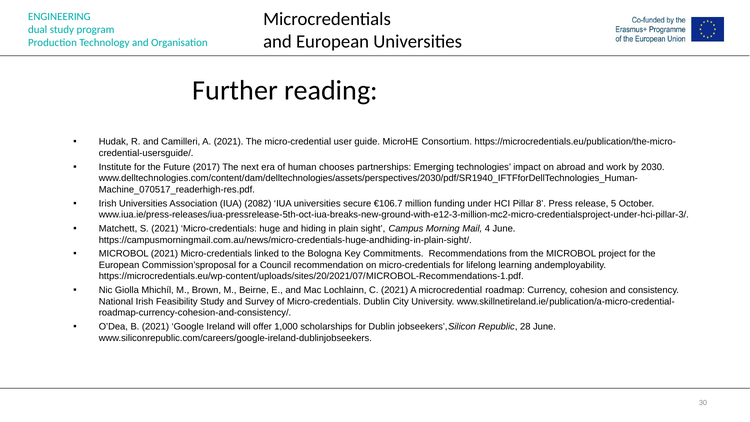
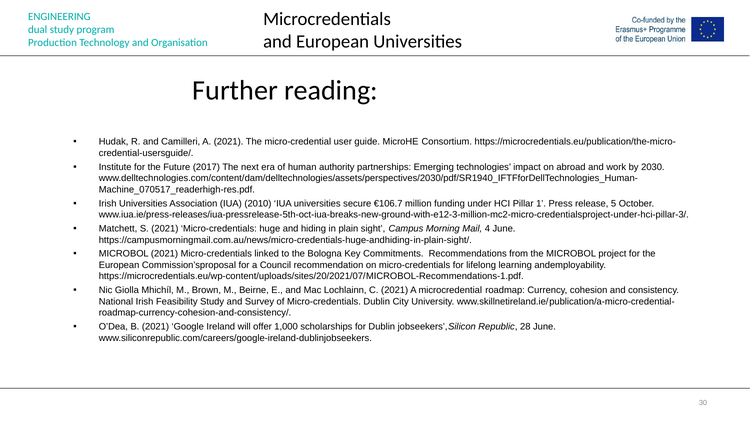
chooses: chooses -> authority
2082: 2082 -> 2010
8: 8 -> 1
